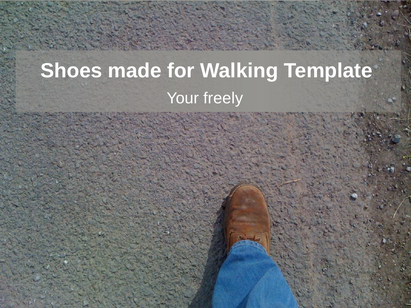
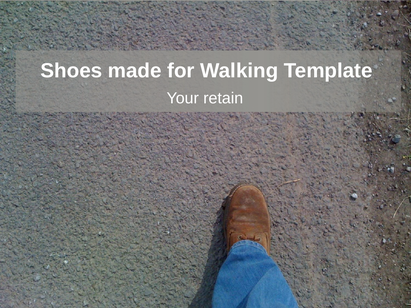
freely: freely -> retain
